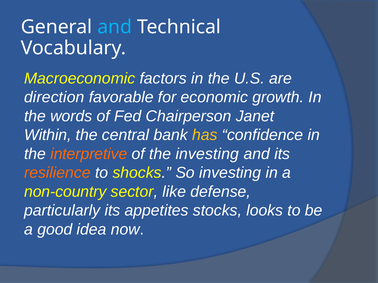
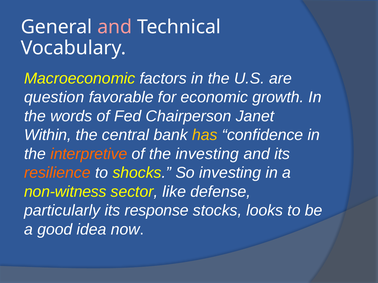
and at (115, 27) colour: light blue -> pink
direction: direction -> question
non-country: non-country -> non-witness
appetites: appetites -> response
